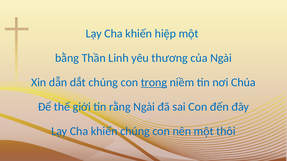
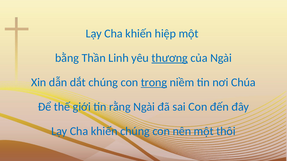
thương underline: none -> present
